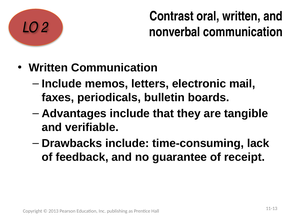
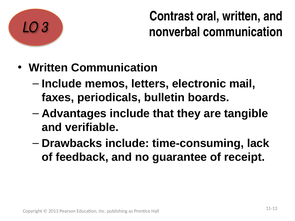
2: 2 -> 3
